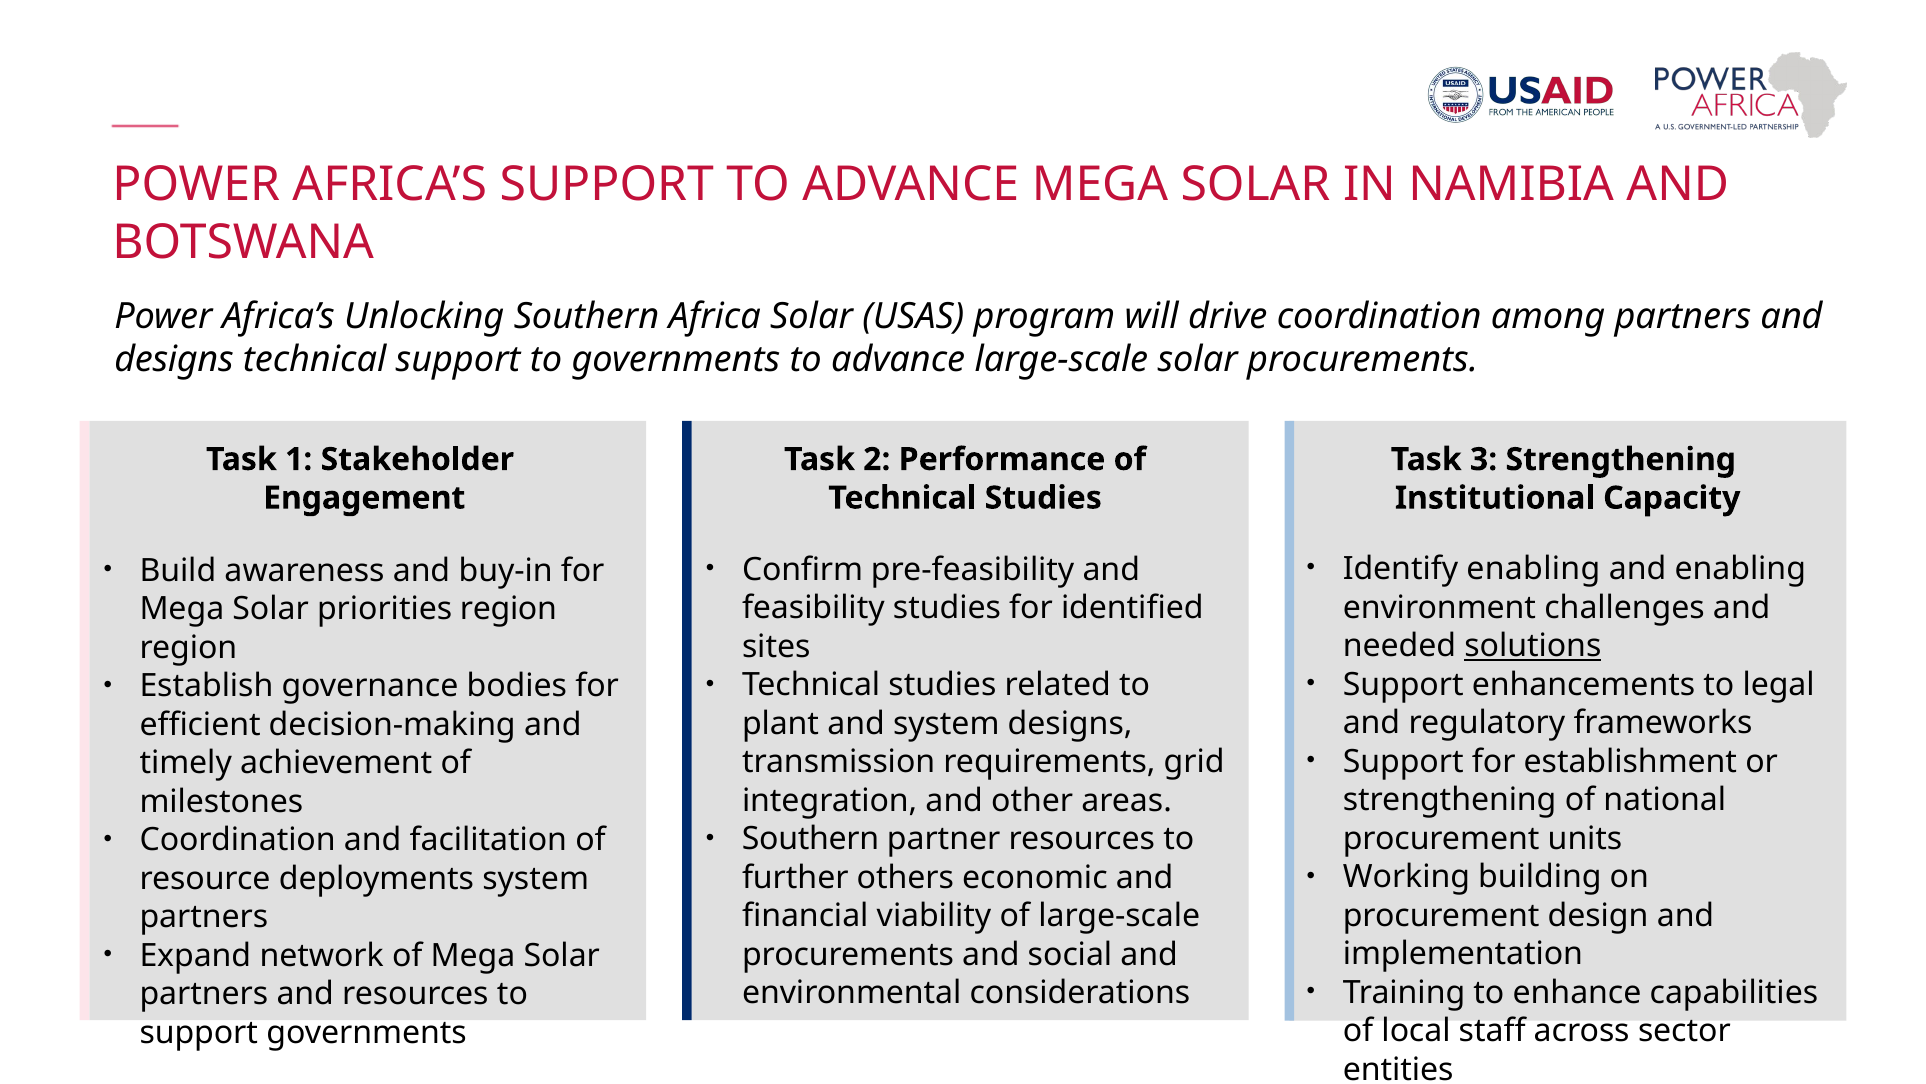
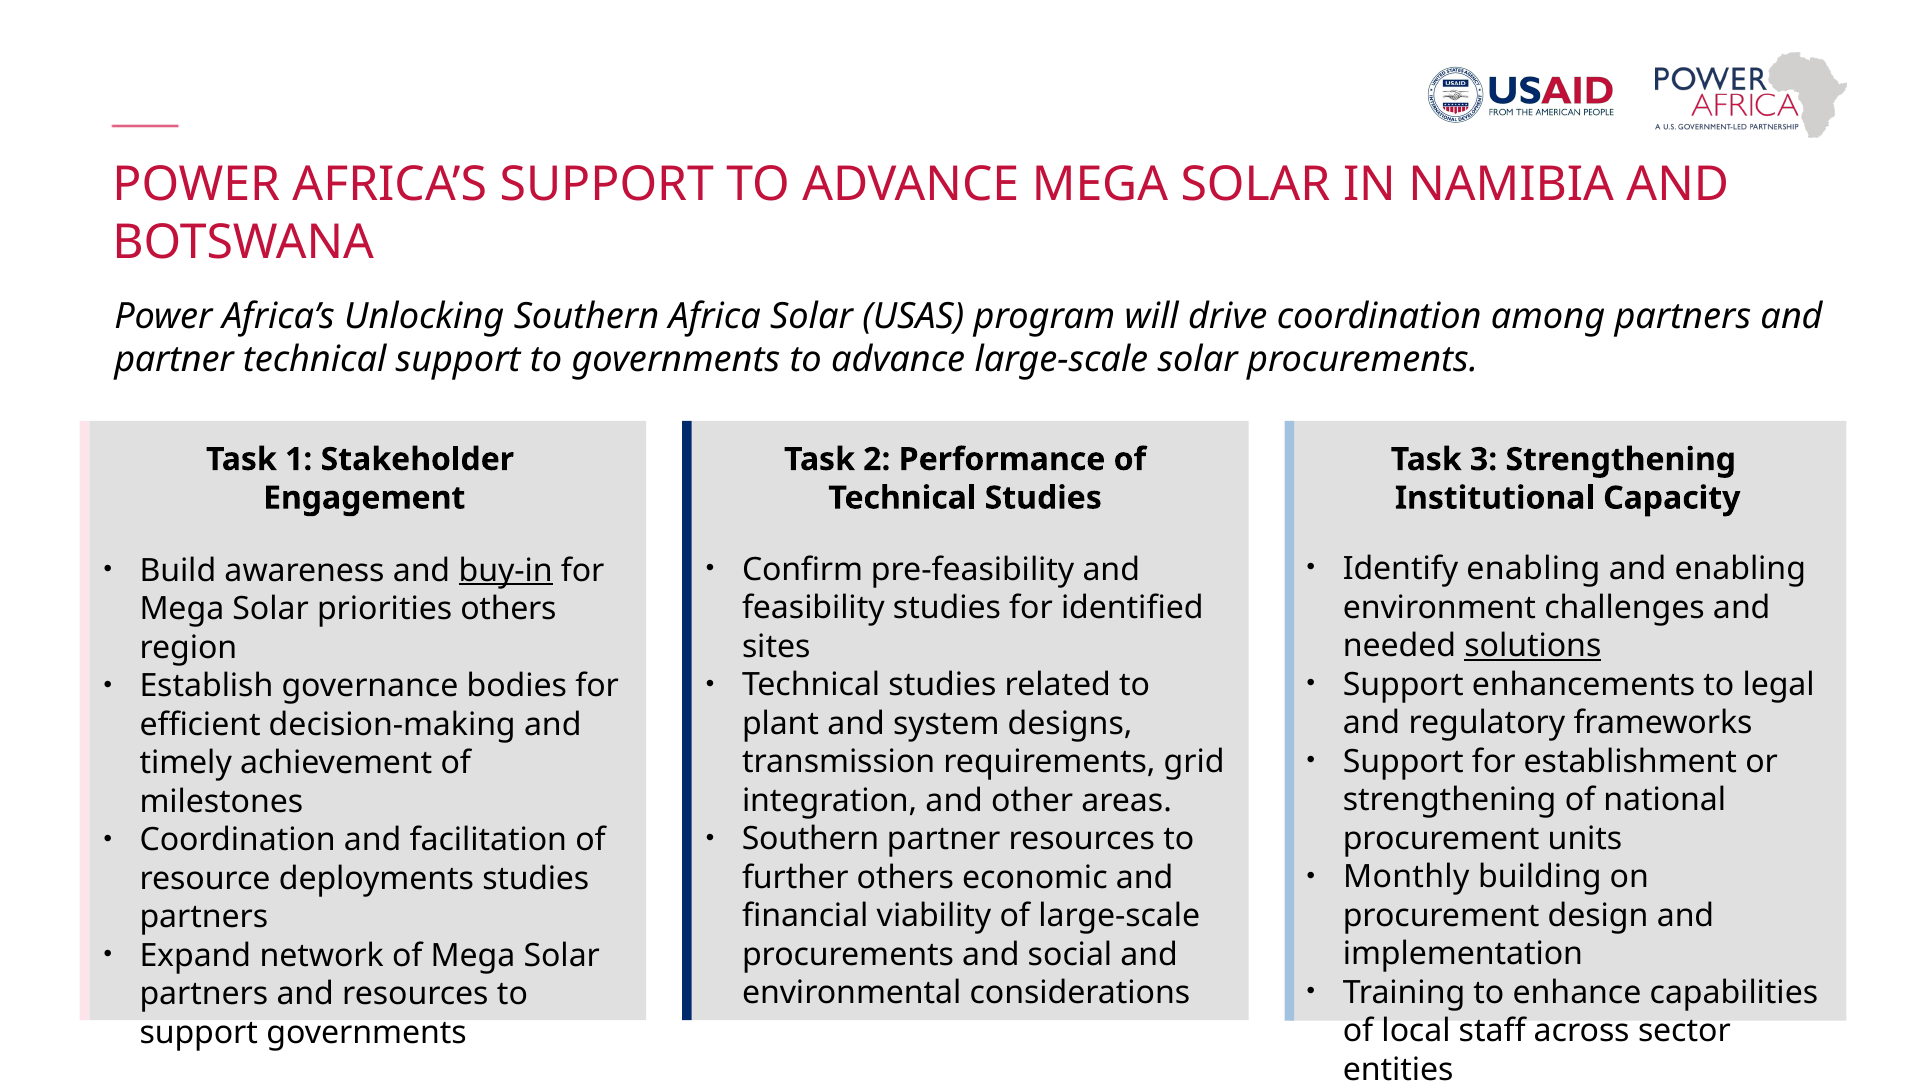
designs at (174, 359): designs -> partner
buy-in underline: none -> present
priorities region: region -> others
Working: Working -> Monthly
deployments system: system -> studies
